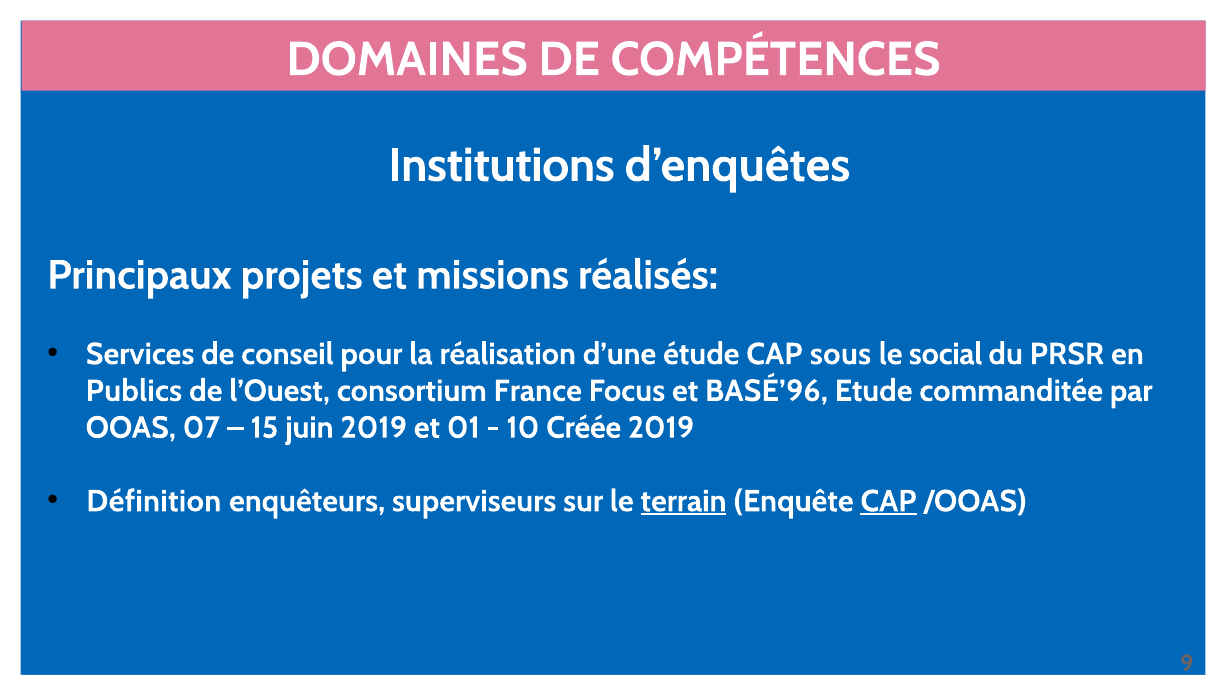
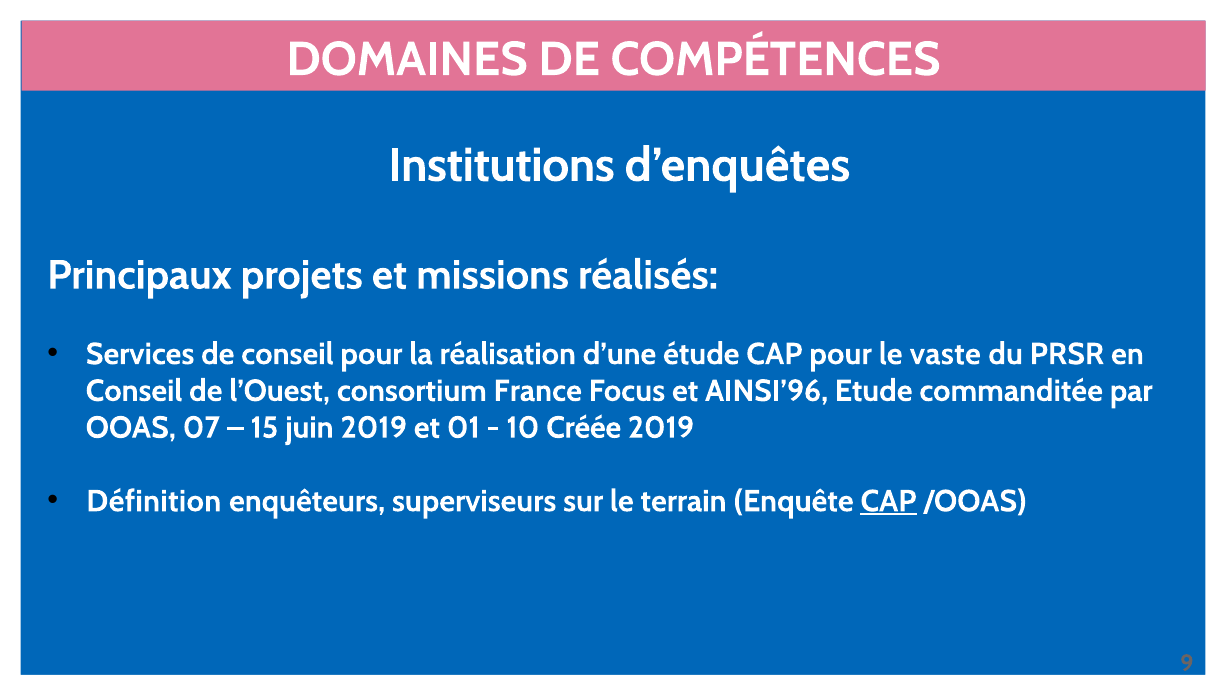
CAP sous: sous -> pour
social: social -> vaste
Publics at (134, 391): Publics -> Conseil
BASÉ’96: BASÉ’96 -> AINSI’96
terrain underline: present -> none
